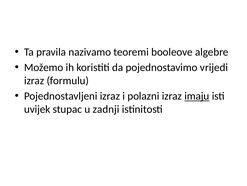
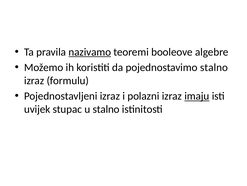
nazivamo underline: none -> present
pojednostavimo vrijedi: vrijedi -> stalno
u zadnji: zadnji -> stalno
